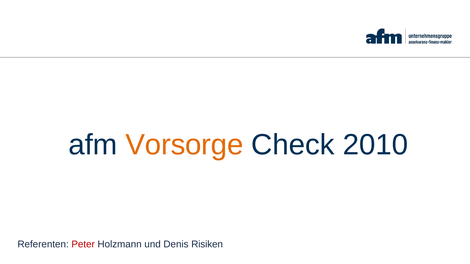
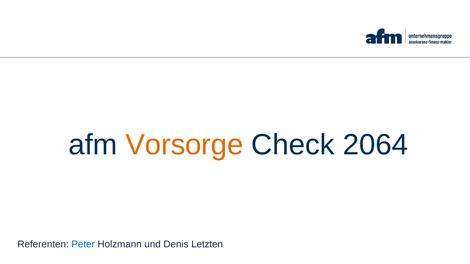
2010: 2010 -> 2064
Peter colour: red -> blue
Risiken: Risiken -> Letzten
